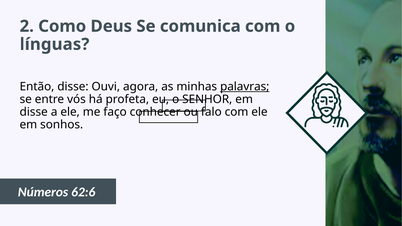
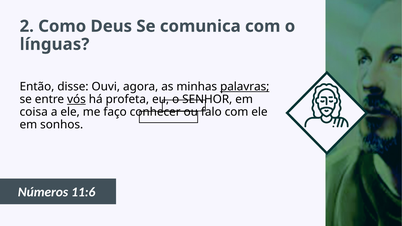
vós underline: none -> present
disse at (34, 112): disse -> coisa
62:6: 62:6 -> 11:6
